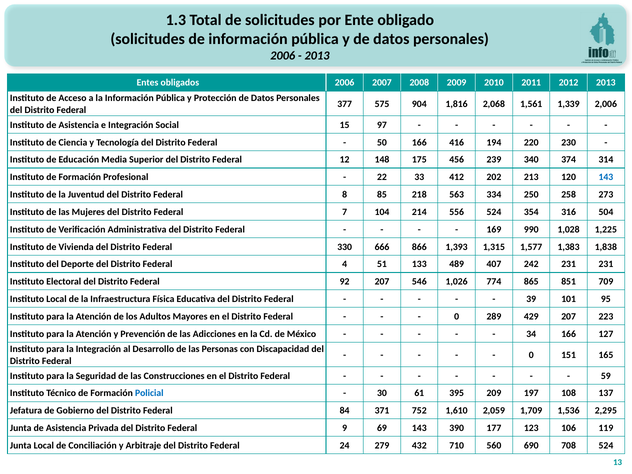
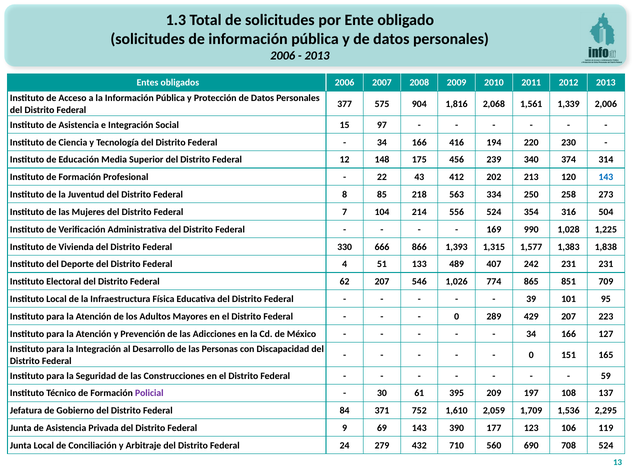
50 at (382, 142): 50 -> 34
33: 33 -> 43
92: 92 -> 62
Policial colour: blue -> purple
